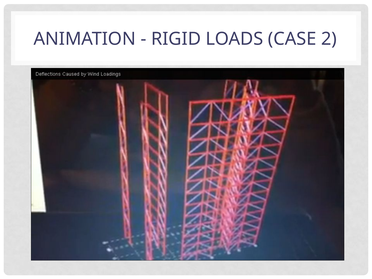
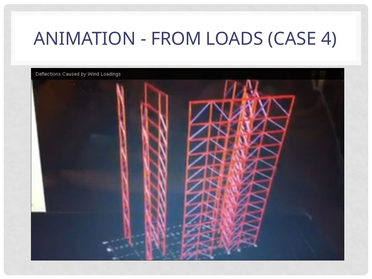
RIGID: RIGID -> FROM
2: 2 -> 4
